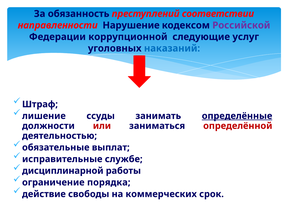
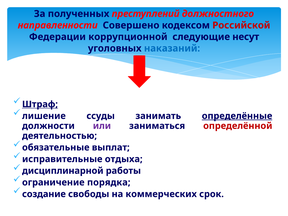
обязанность: обязанность -> полученных
соответствии: соответствии -> должностного
Нарушение: Нарушение -> Совершено
Российской colour: purple -> red
услуг: услуг -> несут
Штраф underline: none -> present
или colour: red -> purple
службе: службе -> отдыха
действие: действие -> создание
